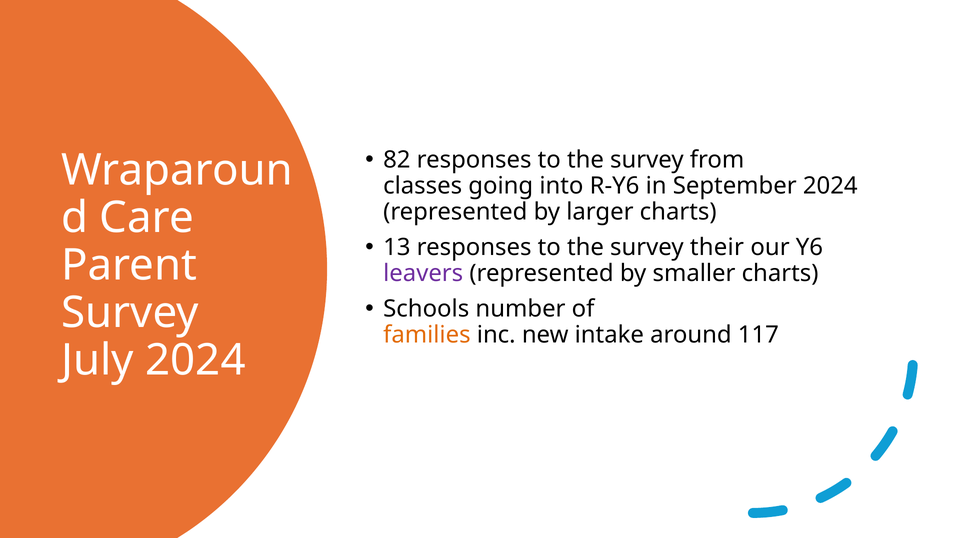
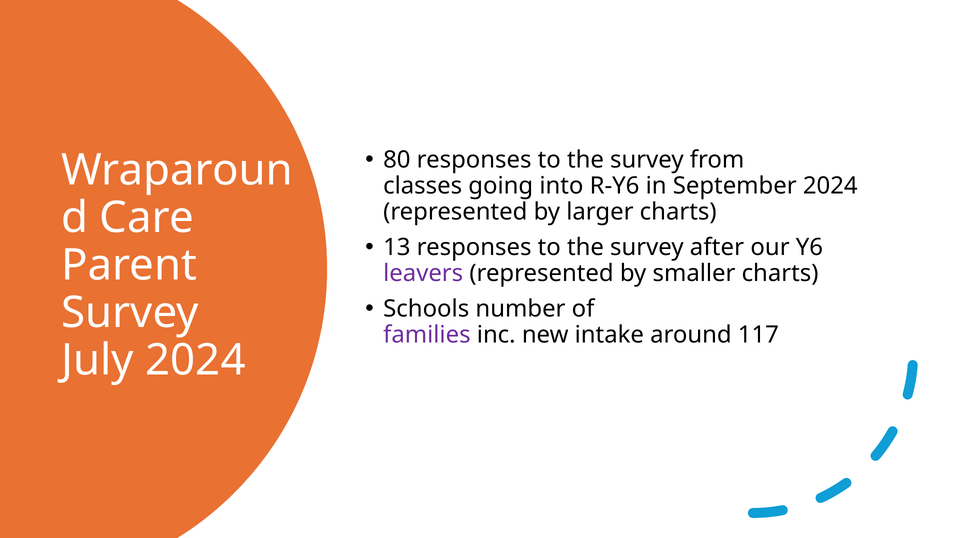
82: 82 -> 80
their: their -> after
families colour: orange -> purple
